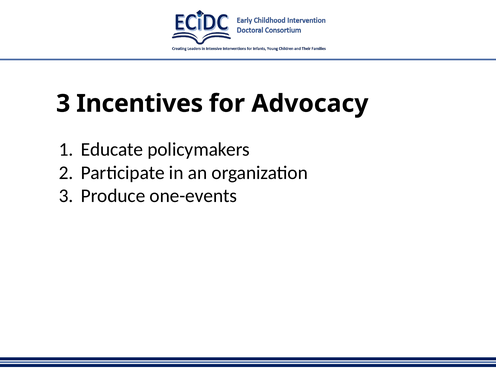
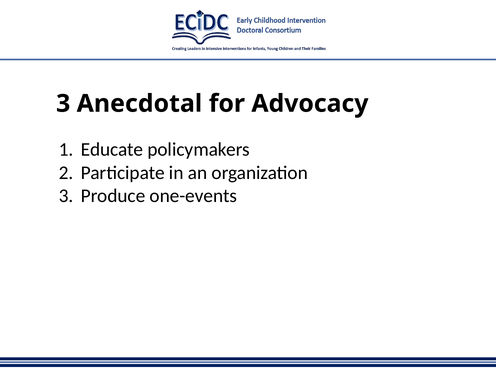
Incentives: Incentives -> Anecdotal
